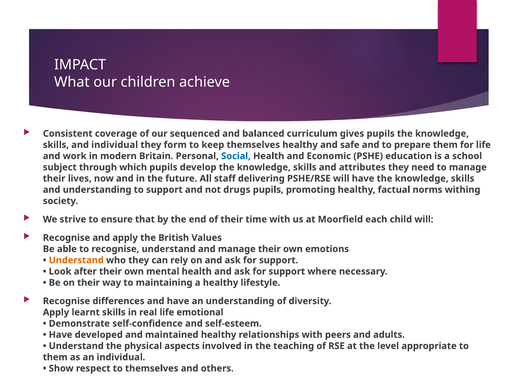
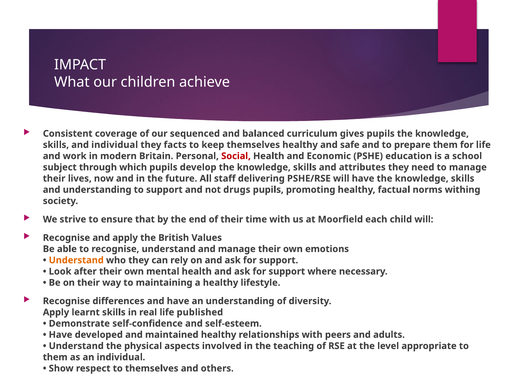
form: form -> facts
Social colour: blue -> red
emotional: emotional -> published
